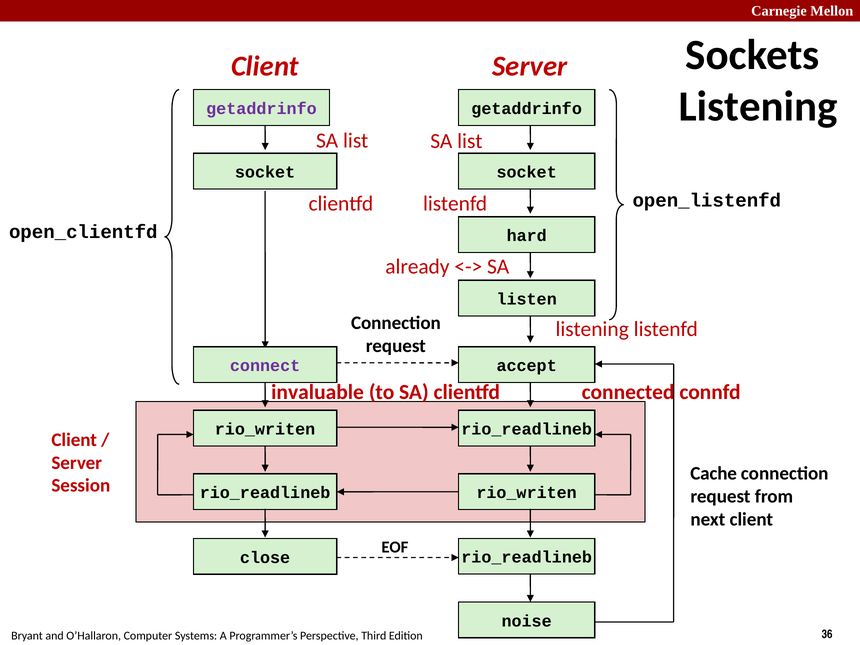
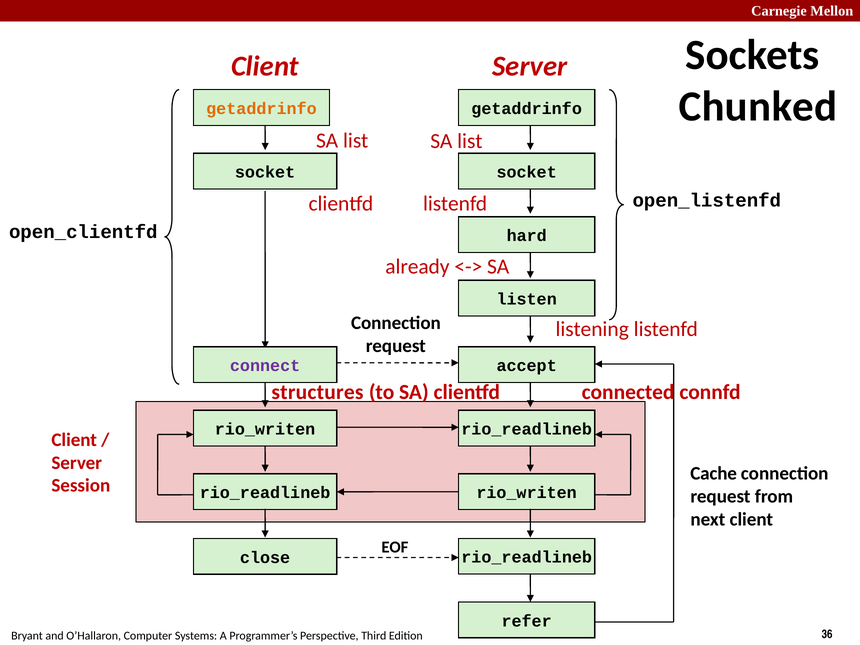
Listening at (758, 106): Listening -> Chunked
getaddrinfo at (261, 109) colour: purple -> orange
invaluable: invaluable -> structures
noise: noise -> refer
